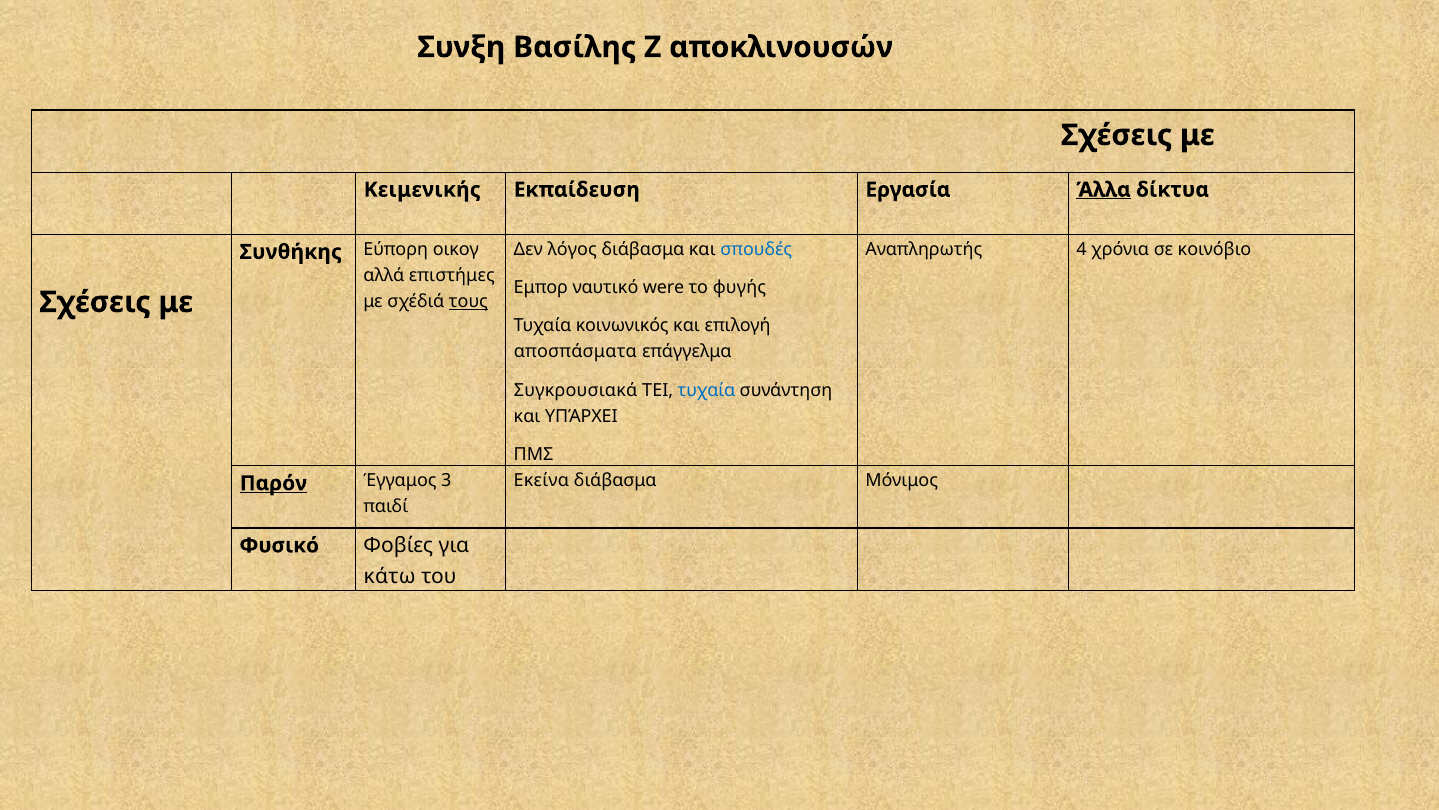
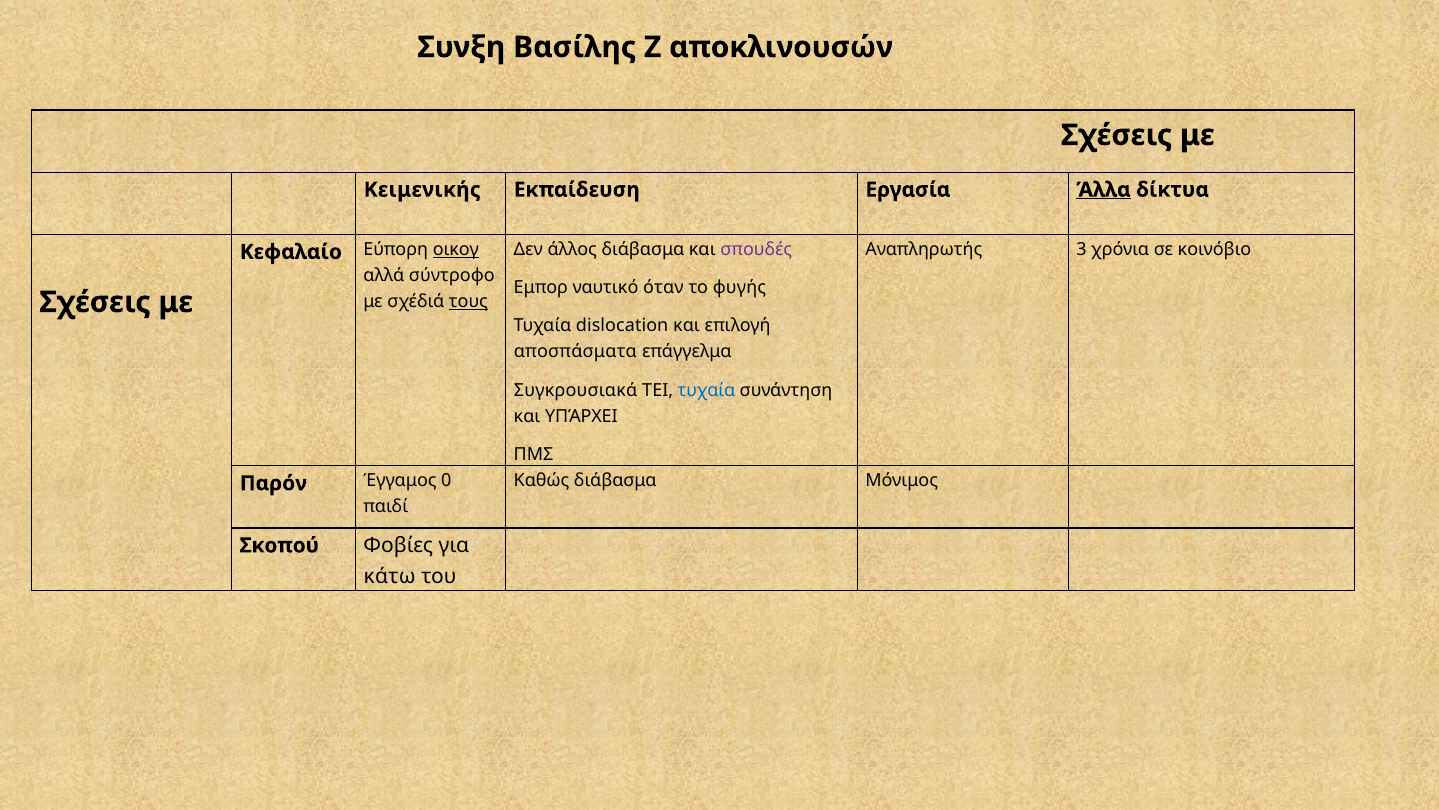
λόγος: λόγος -> άλλος
σπουδές colour: blue -> purple
4: 4 -> 3
Συνθήκης: Συνθήκης -> Κεφαλαίο
οικογ underline: none -> present
επιστήμες: επιστήμες -> σύντροφο
were: were -> όταν
κοινωνικός: κοινωνικός -> dislocation
Εκείνα: Εκείνα -> Καθώς
Παρόν underline: present -> none
3: 3 -> 0
Φυσικό: Φυσικό -> Σκοπού
